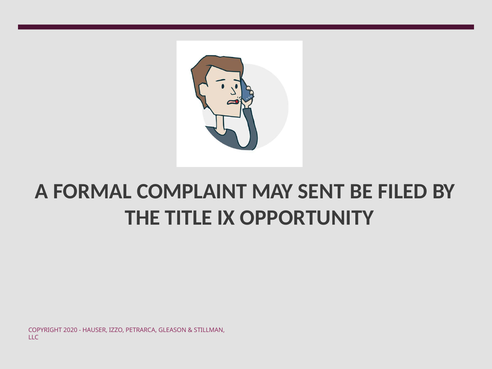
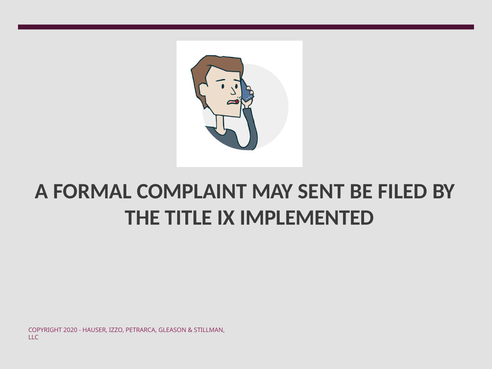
OPPORTUNITY: OPPORTUNITY -> IMPLEMENTED
